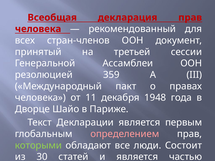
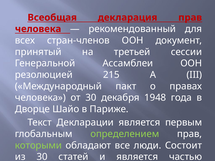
359: 359 -> 215
от 11: 11 -> 30
определением colour: pink -> light green
